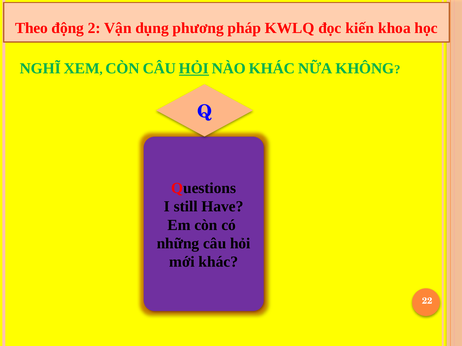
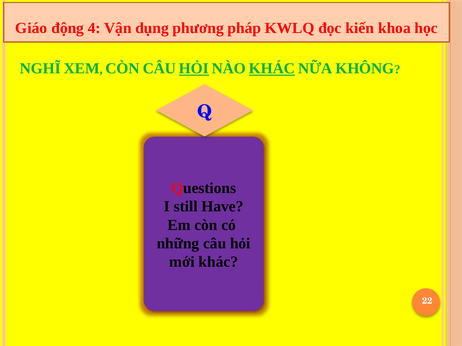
Theo: Theo -> Giáo
2: 2 -> 4
KHÁC at (272, 69) underline: none -> present
